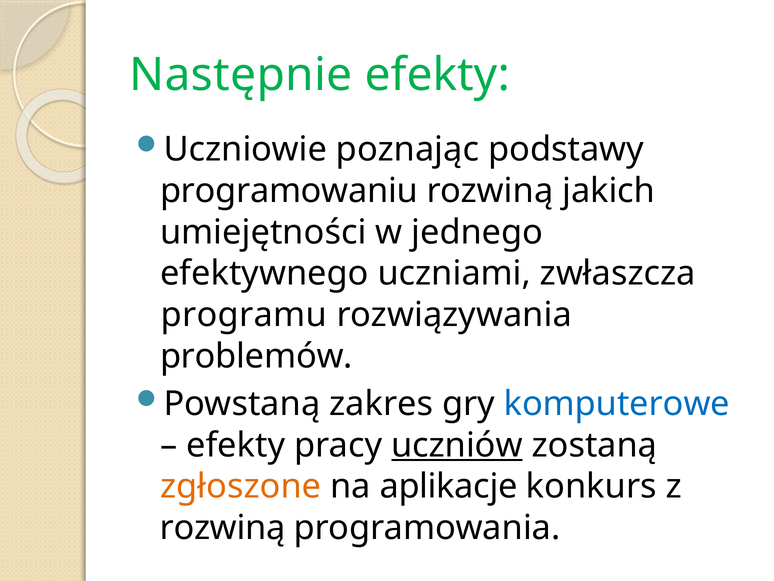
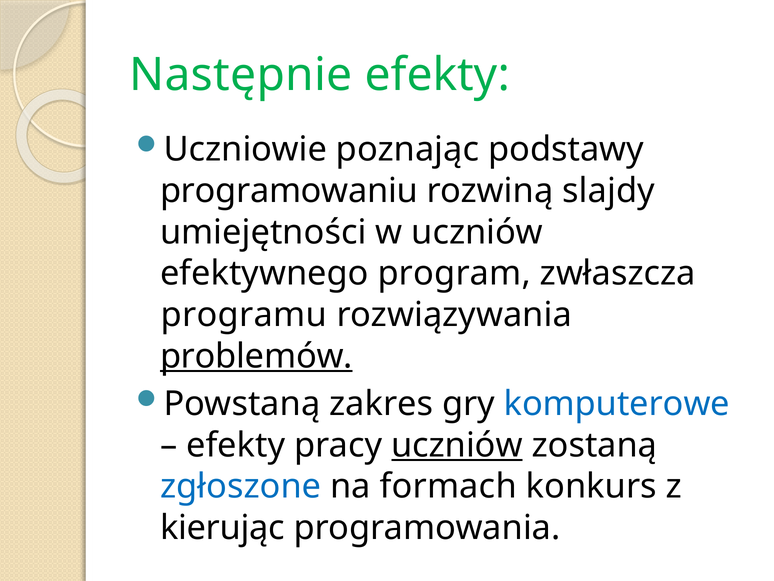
jakich: jakich -> slajdy
w jednego: jednego -> uczniów
uczniami: uczniami -> program
problemów underline: none -> present
zgłoszone colour: orange -> blue
aplikacje: aplikacje -> formach
rozwiną at (223, 527): rozwiną -> kierując
